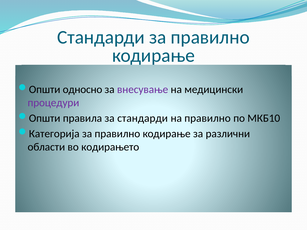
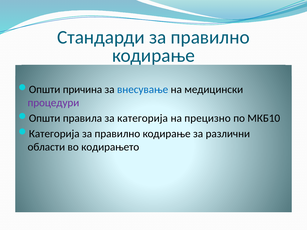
односно: односно -> причина
внесување colour: purple -> blue
за стандарди: стандарди -> категорија
на правилно: правилно -> прецизно
